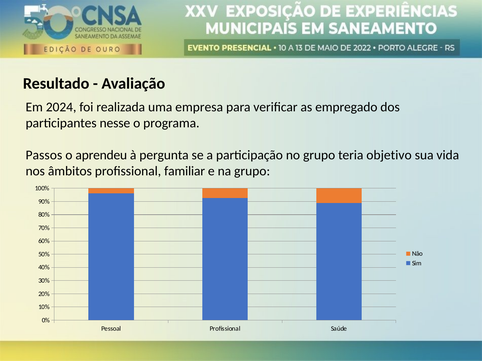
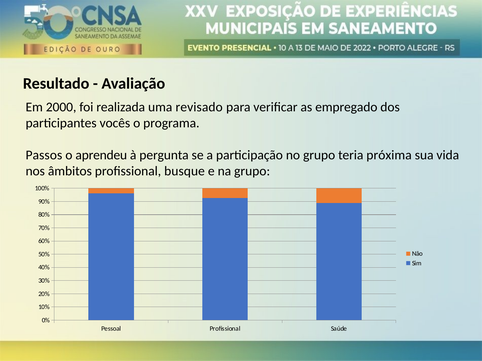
2024: 2024 -> 2000
empresa: empresa -> revisado
nesse: nesse -> vocês
objetivo: objetivo -> próxima
familiar: familiar -> busque
